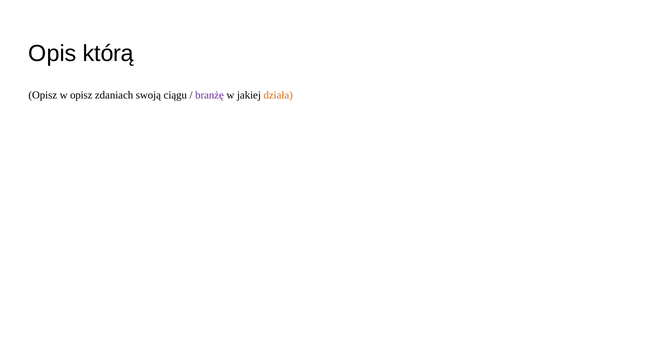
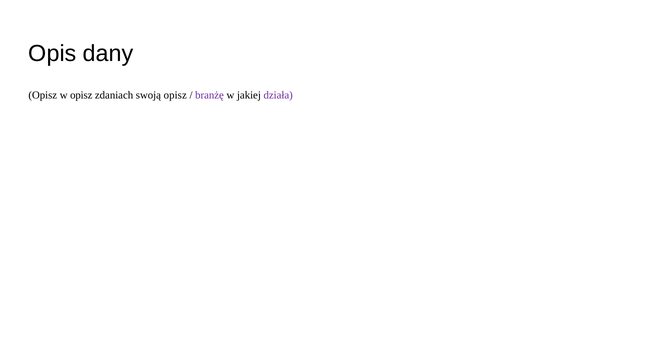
którą: którą -> dany
swoją ciągu: ciągu -> opisz
działa colour: orange -> purple
